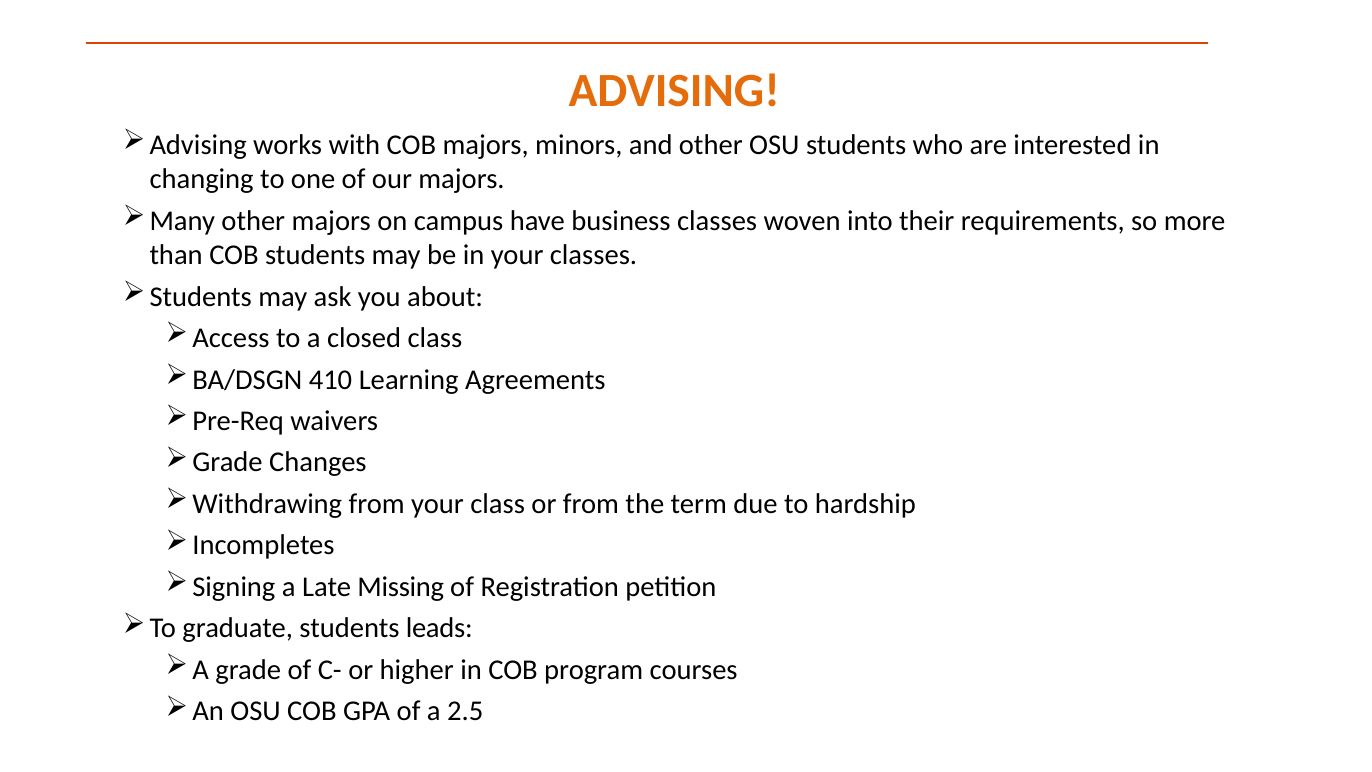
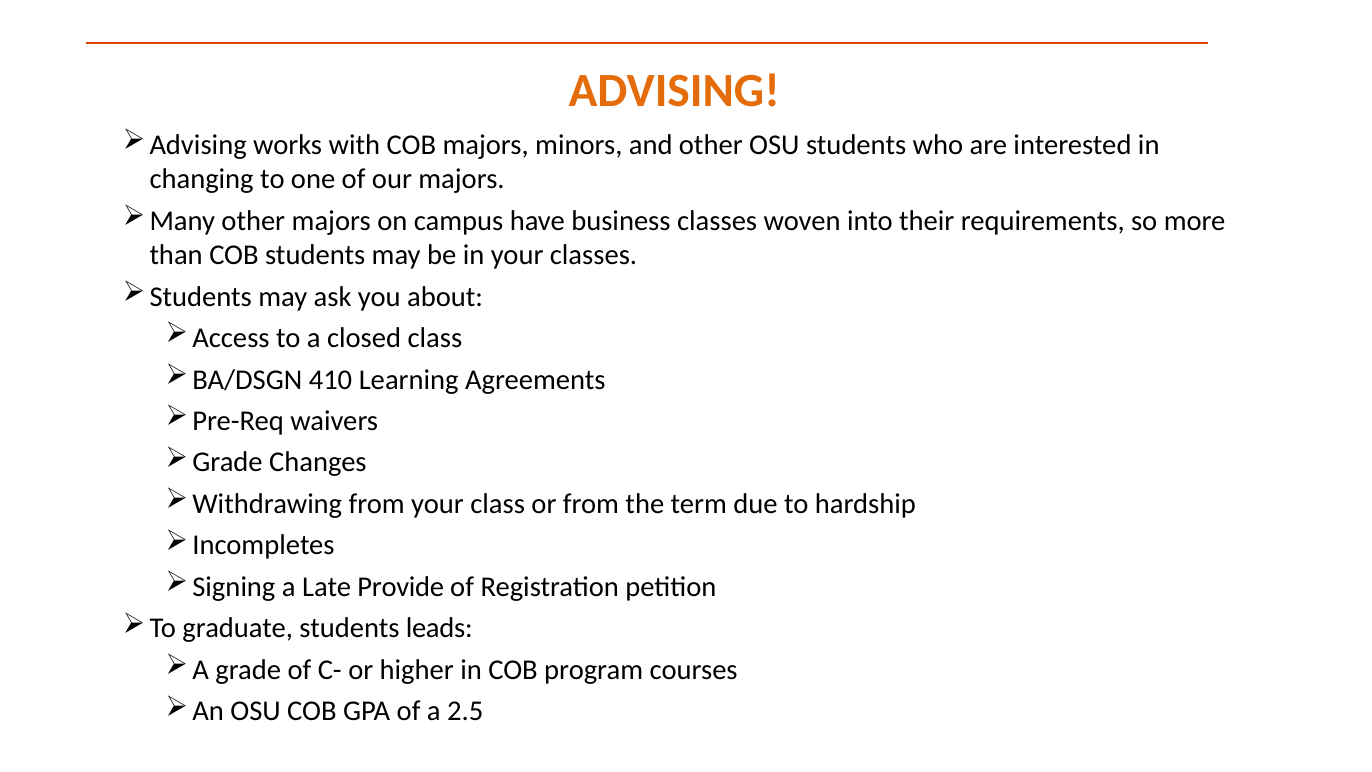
Missing: Missing -> Provide
